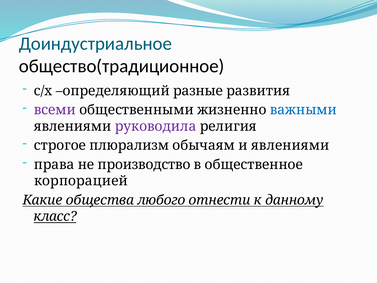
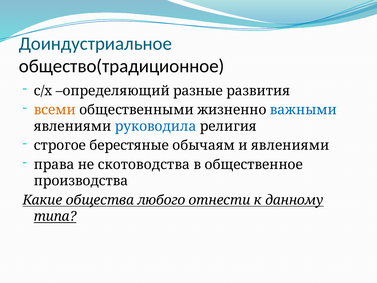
всеми colour: purple -> orange
руководила colour: purple -> blue
плюрализм: плюрализм -> берестяные
производство: производство -> скотоводства
корпорацией: корпорацией -> производства
класс: класс -> типа
